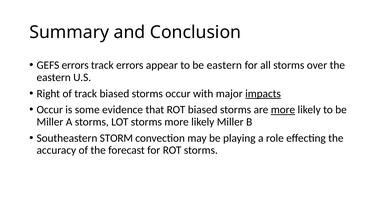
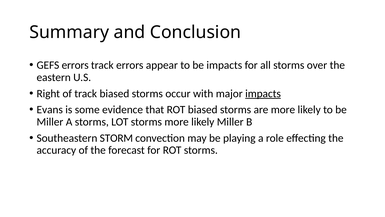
be eastern: eastern -> impacts
Occur at (50, 110): Occur -> Evans
more at (283, 110) underline: present -> none
